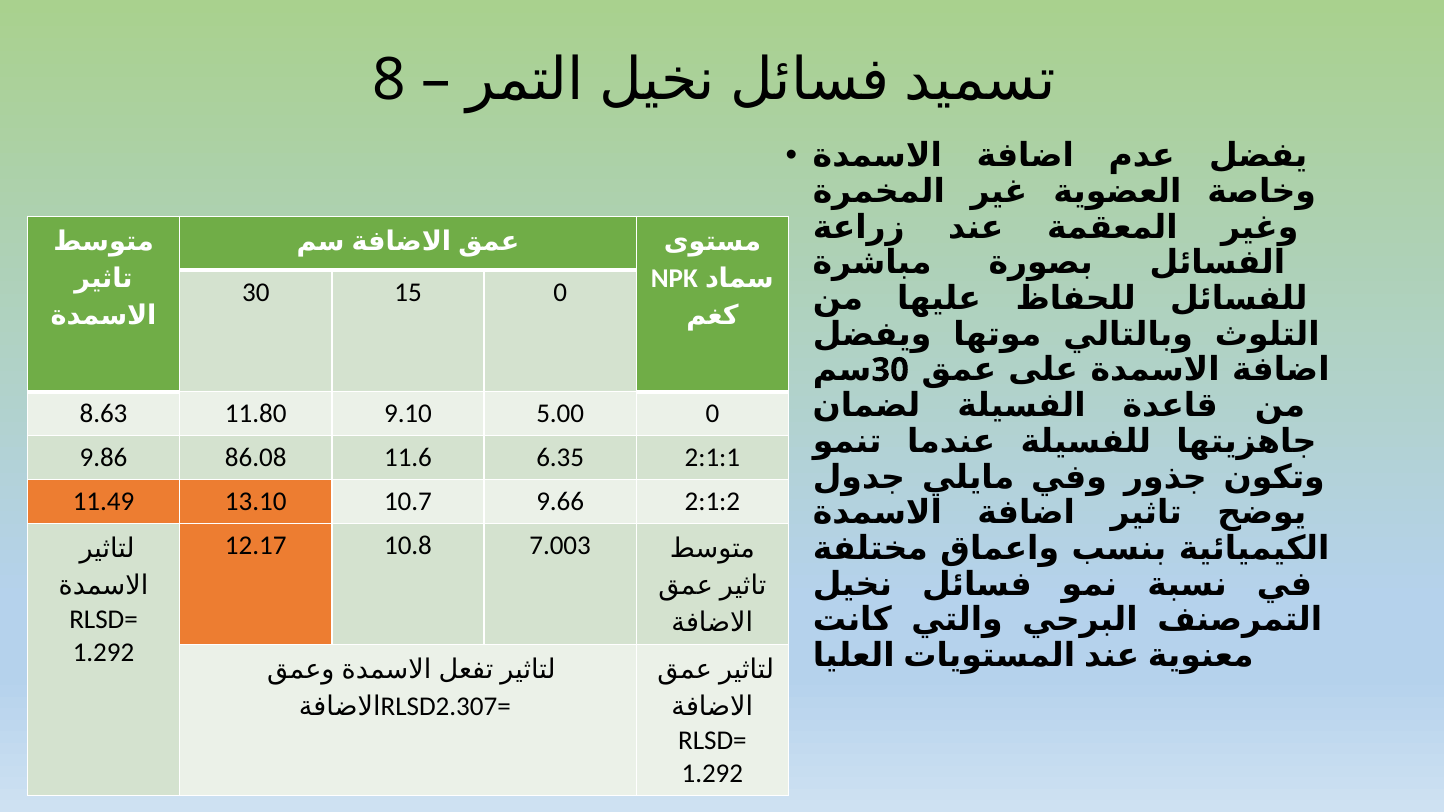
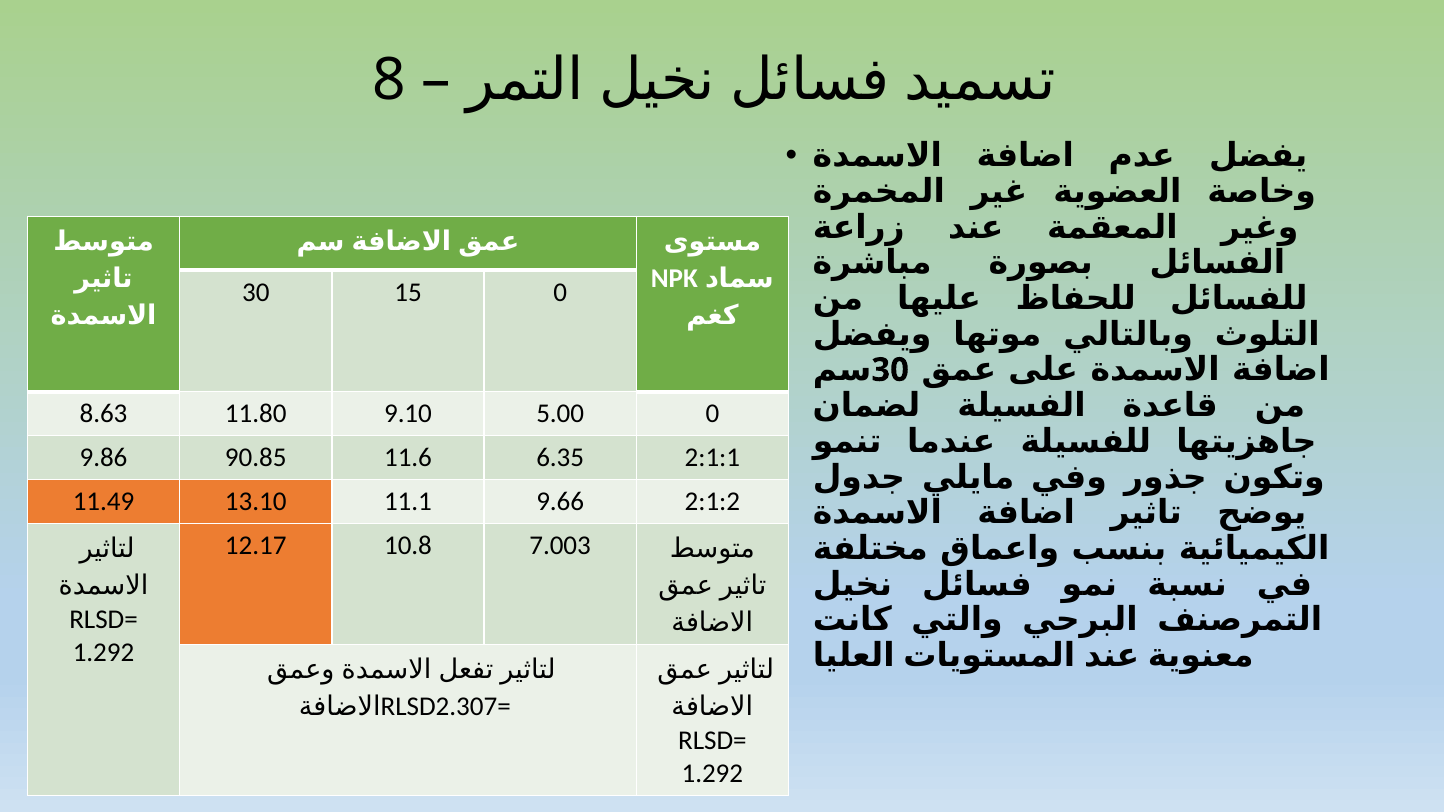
86.08: 86.08 -> 90.85
10.7: 10.7 -> 11.1
